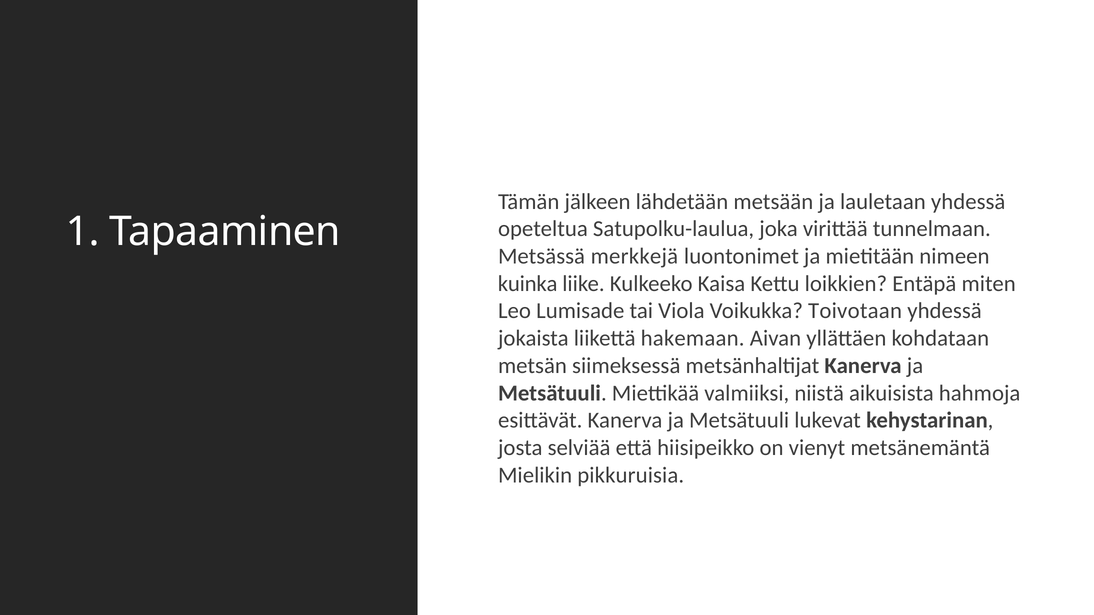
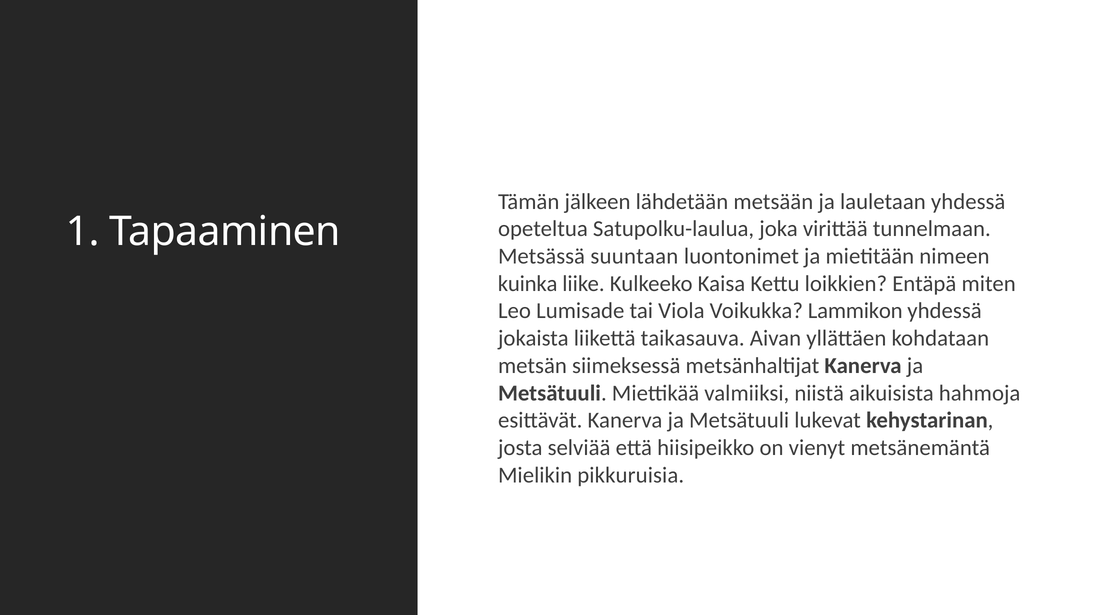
merkkejä: merkkejä -> suuntaan
Toivotaan: Toivotaan -> Lammikon
hakemaan: hakemaan -> taikasauva
